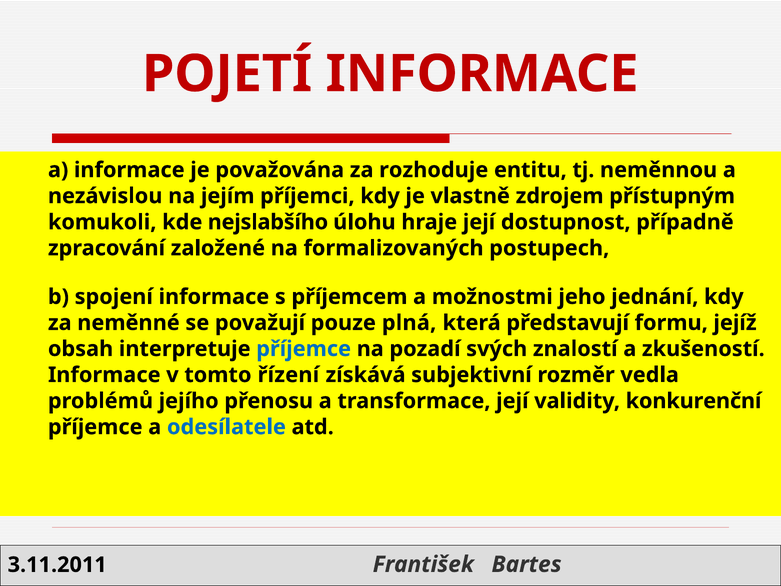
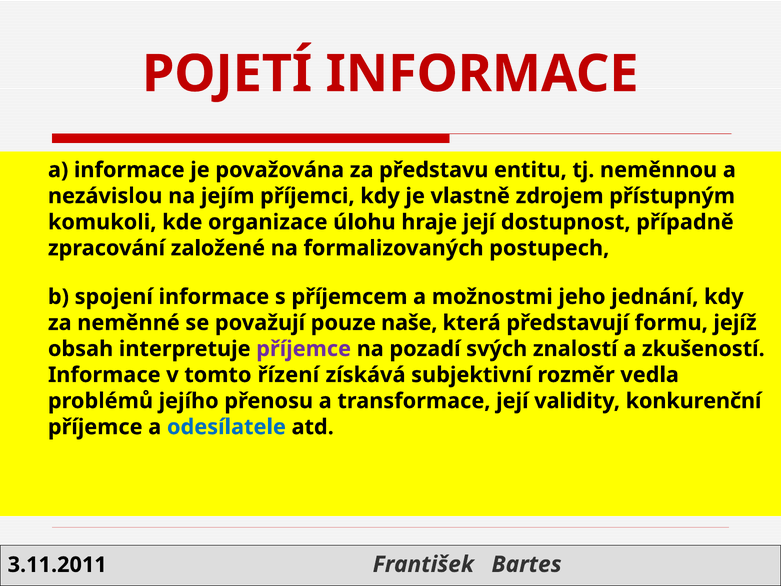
rozhoduje: rozhoduje -> představu
nejslabšího: nejslabšího -> organizace
plná: plná -> naše
příjemce at (304, 349) colour: blue -> purple
